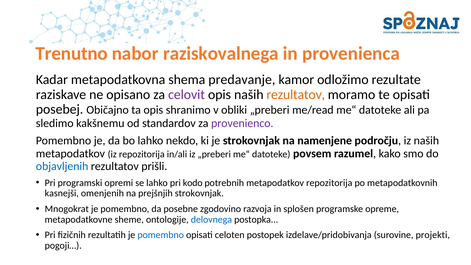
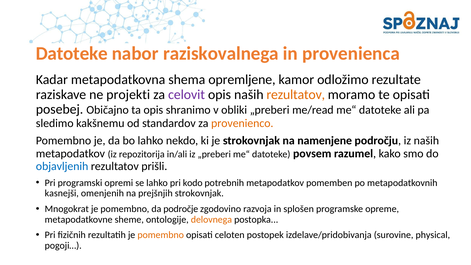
Trenutno at (72, 54): Trenutno -> Datoteke
predavanje: predavanje -> opremljene
opisano: opisano -> projekti
provenienco colour: purple -> orange
metapodatkov repozitorija: repozitorija -> pomemben
posebne: posebne -> področje
delovnega colour: blue -> orange
pomembno at (161, 235) colour: blue -> orange
projekti: projekti -> physical
